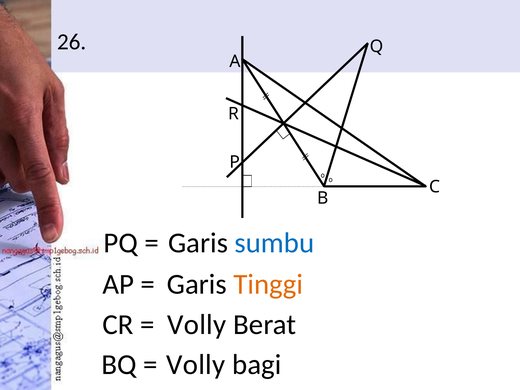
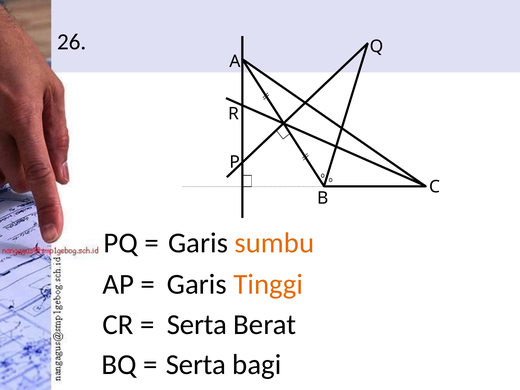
sumbu colour: blue -> orange
Volly at (197, 325): Volly -> Serta
Volly at (196, 365): Volly -> Serta
